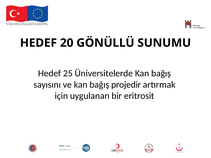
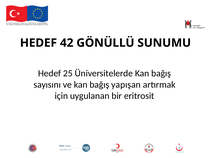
20: 20 -> 42
projedir: projedir -> yapışan
